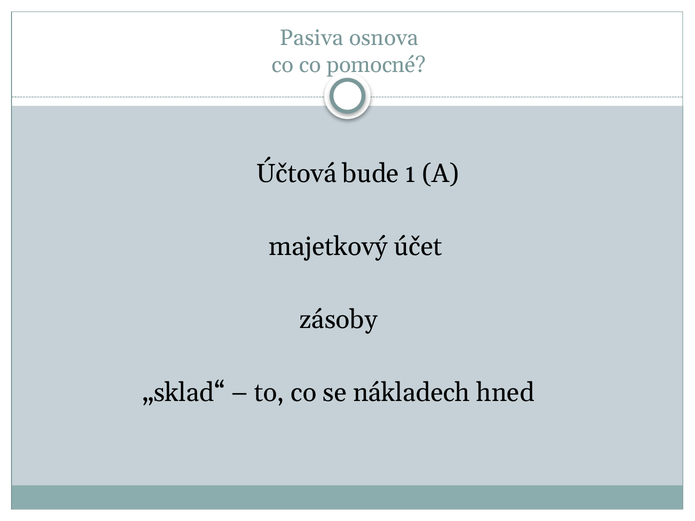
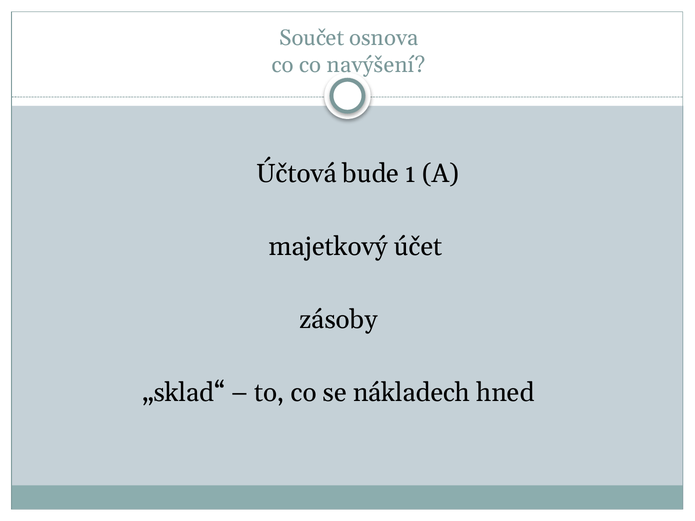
Pasiva: Pasiva -> Součet
pomocné: pomocné -> navýšení
